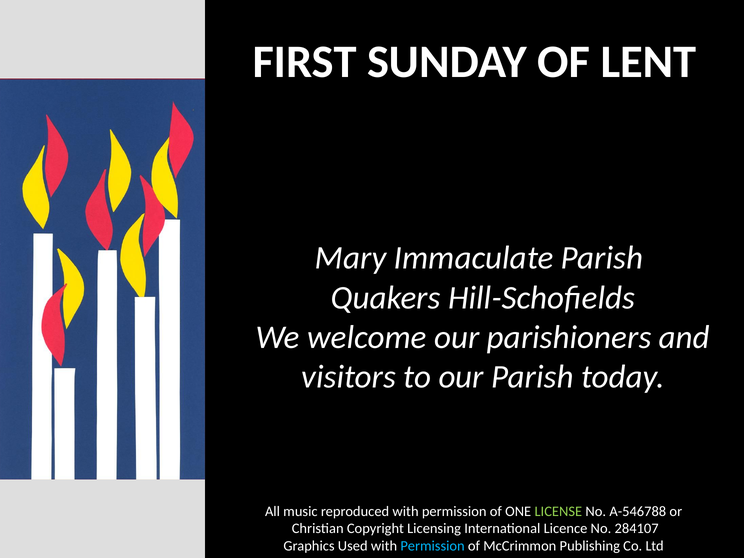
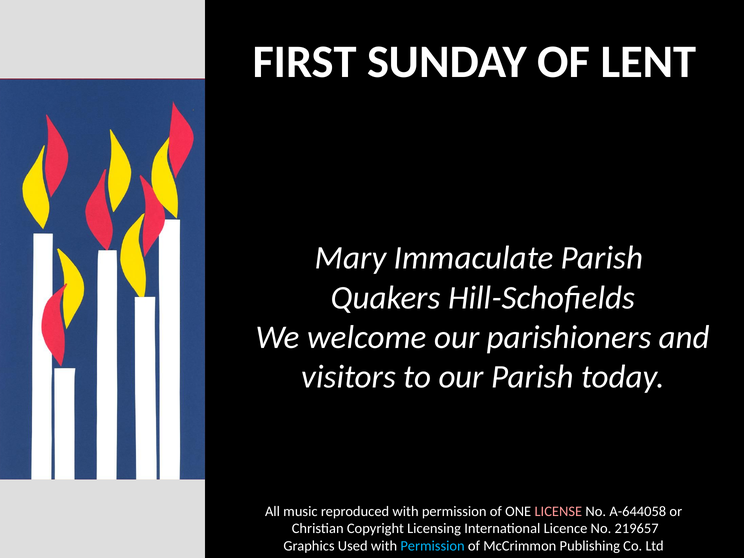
LICENSE colour: light green -> pink
A-546788: A-546788 -> A-644058
284107: 284107 -> 219657
